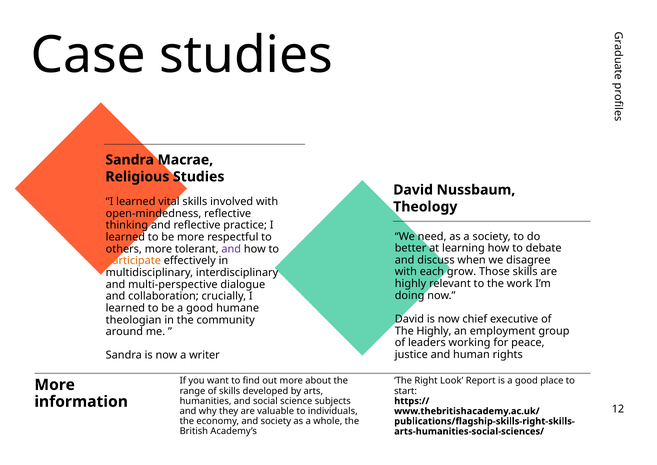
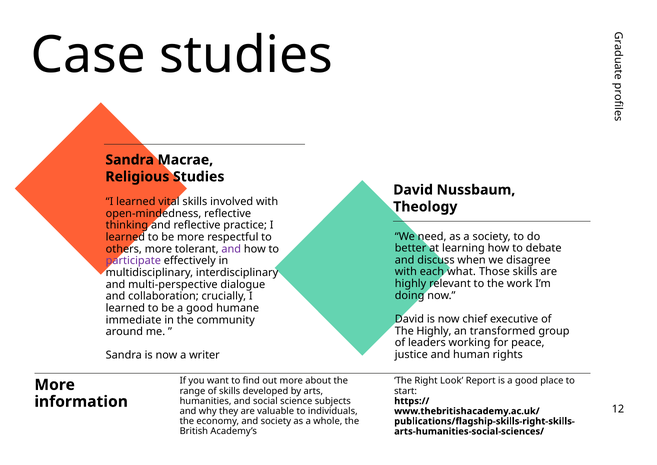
participate colour: orange -> purple
grow: grow -> what
theologian: theologian -> immediate
employment: employment -> transformed
